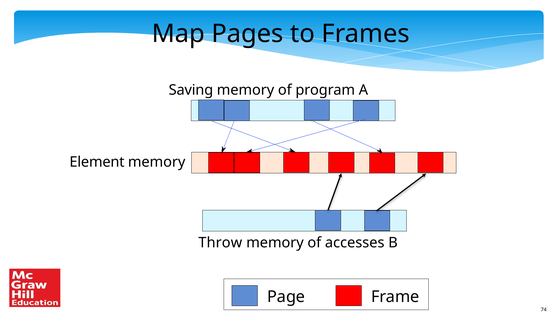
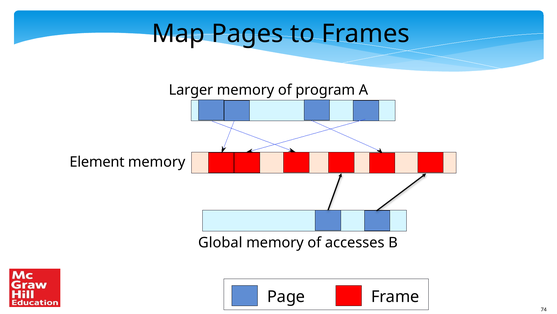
Saving: Saving -> Larger
Throw: Throw -> Global
